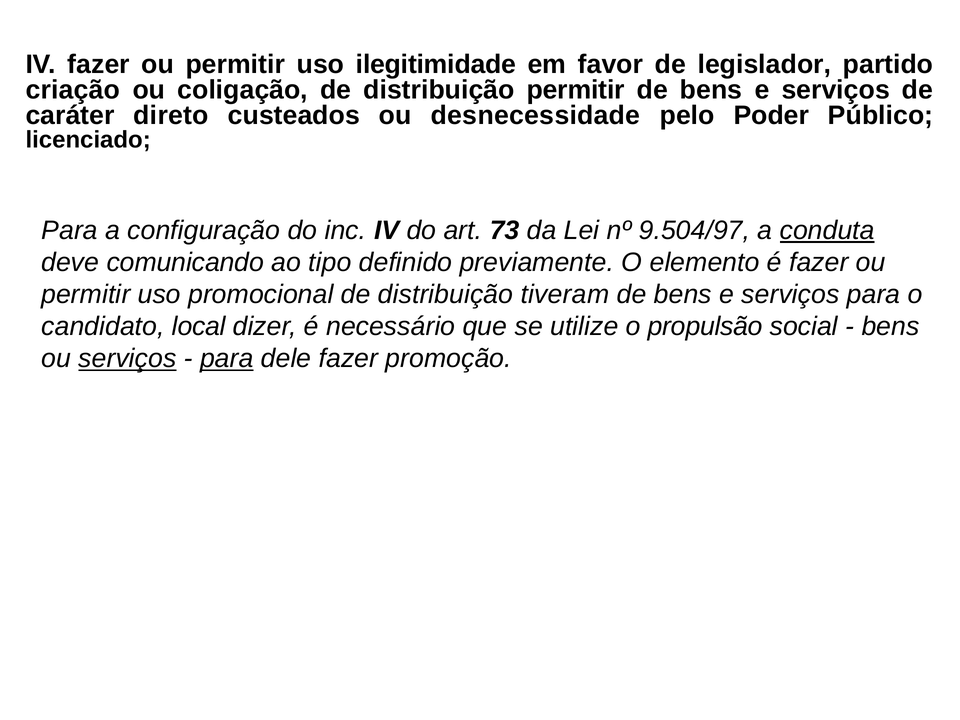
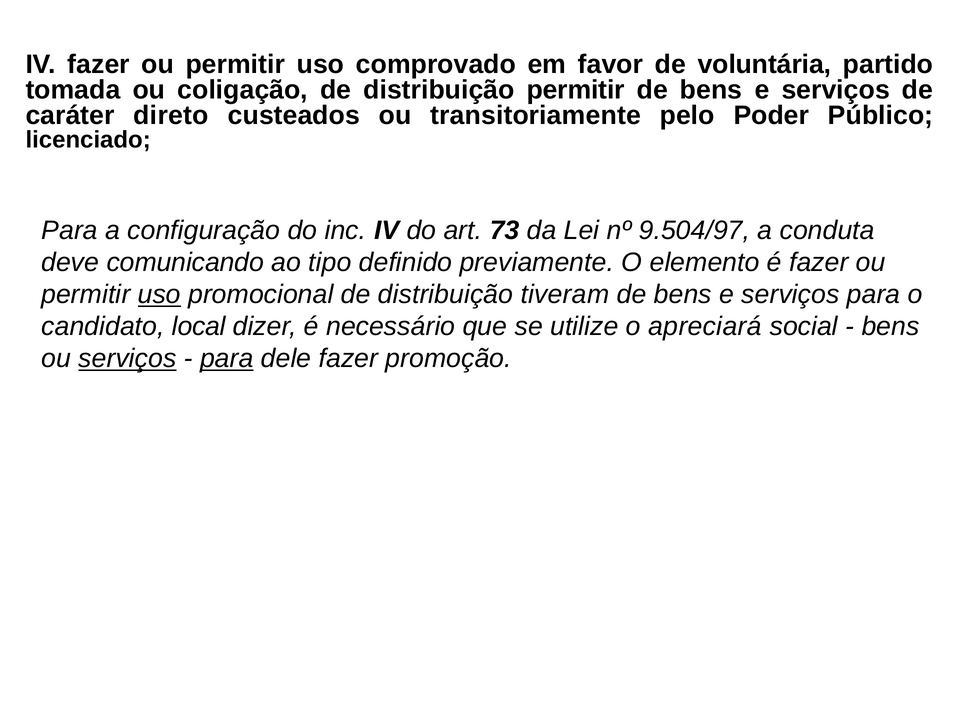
ilegitimidade: ilegitimidade -> comprovado
legislador: legislador -> voluntária
criação: criação -> tomada
desnecessidade: desnecessidade -> transitoriamente
conduta underline: present -> none
uso at (159, 295) underline: none -> present
propulsão: propulsão -> apreciará
